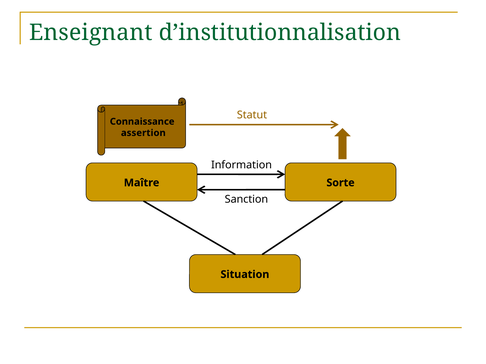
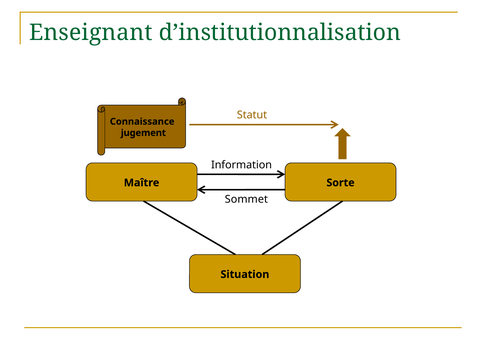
assertion: assertion -> jugement
Sanction: Sanction -> Sommet
